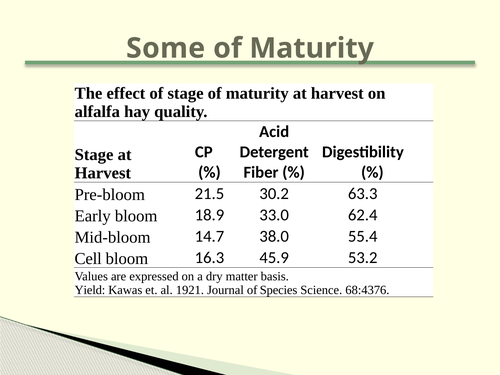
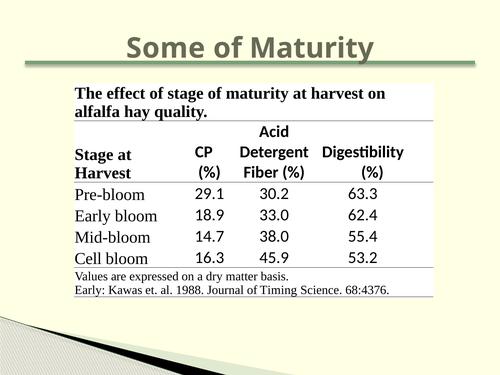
21.5: 21.5 -> 29.1
Yield at (90, 290): Yield -> Early
1921: 1921 -> 1988
Species: Species -> Timing
